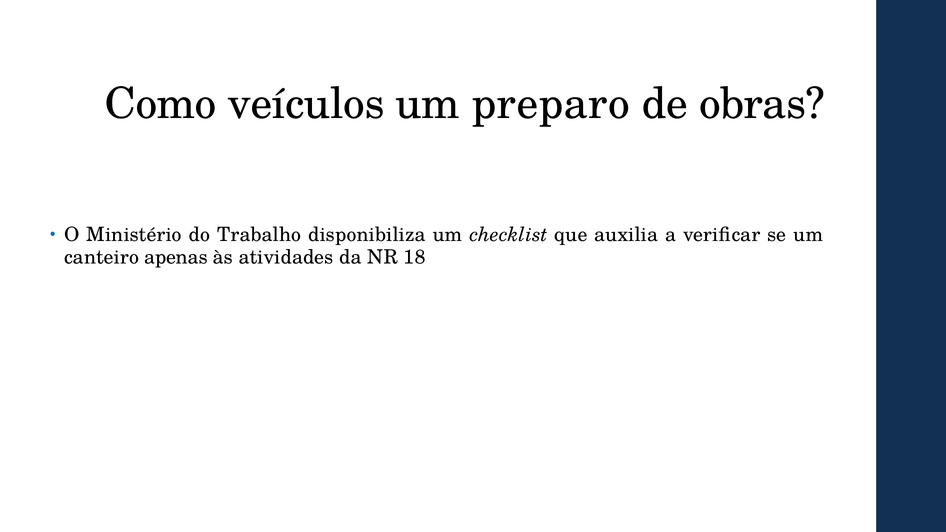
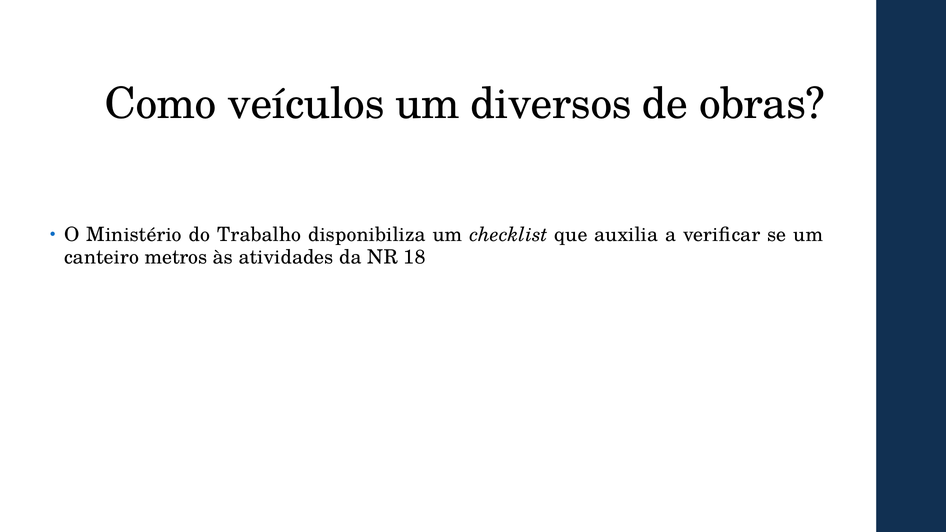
preparo: preparo -> diversos
apenas: apenas -> metros
